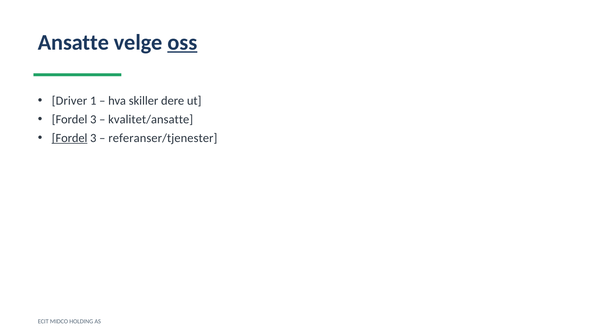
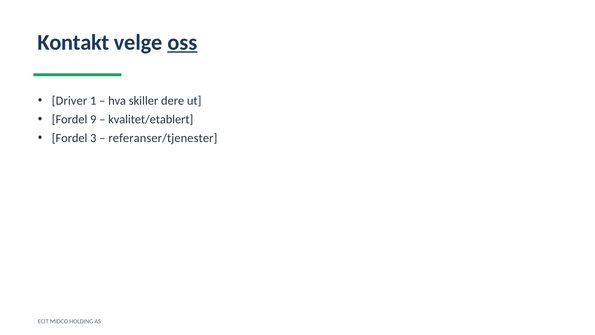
Ansatte: Ansatte -> Kontakt
3 at (93, 119): 3 -> 9
kvalitet/ansatte: kvalitet/ansatte -> kvalitet/etablert
Fordel at (70, 138) underline: present -> none
